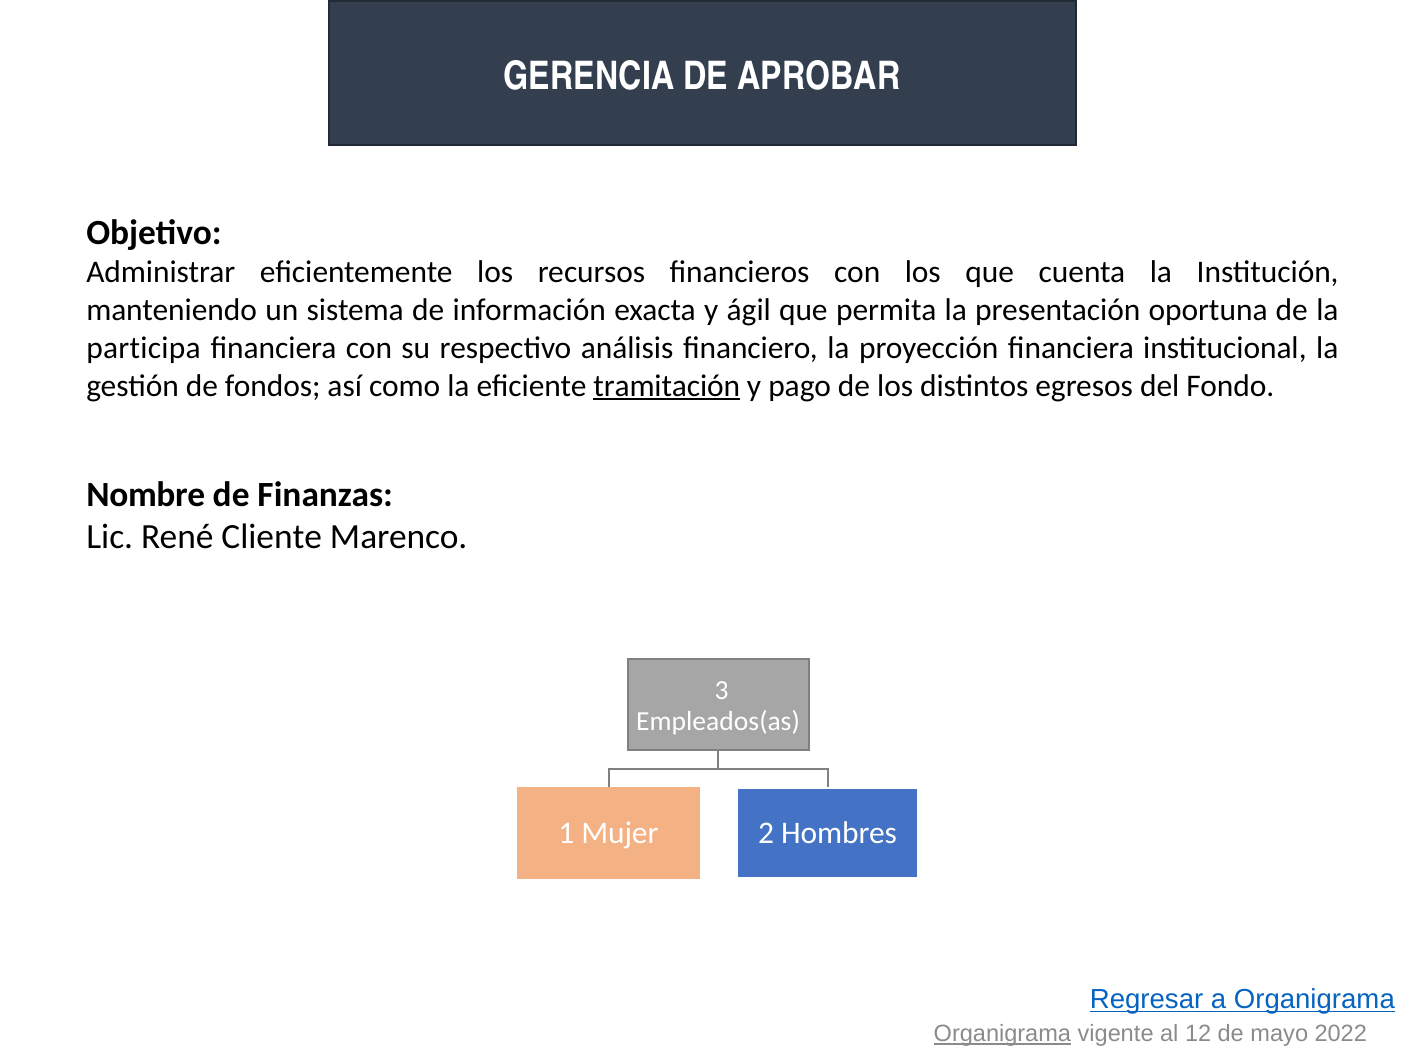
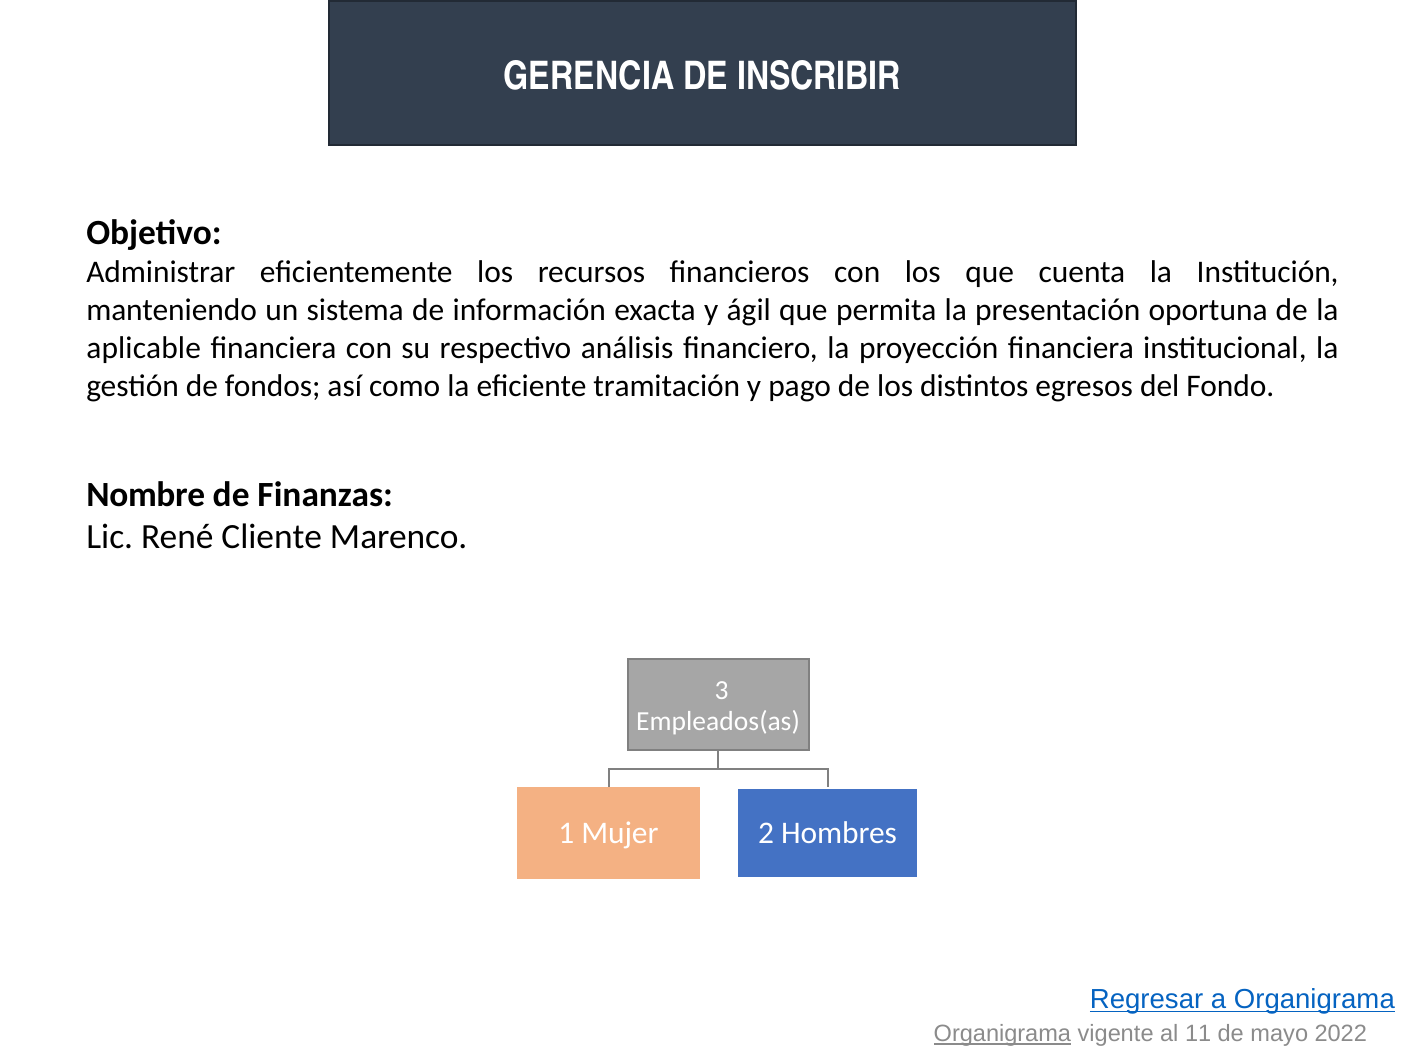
APROBAR: APROBAR -> INSCRIBIR
participa: participa -> aplicable
tramitación underline: present -> none
12: 12 -> 11
